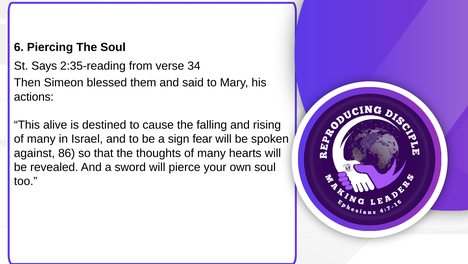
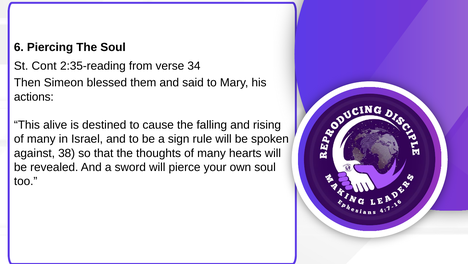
Says: Says -> Cont
fear: fear -> rule
86: 86 -> 38
